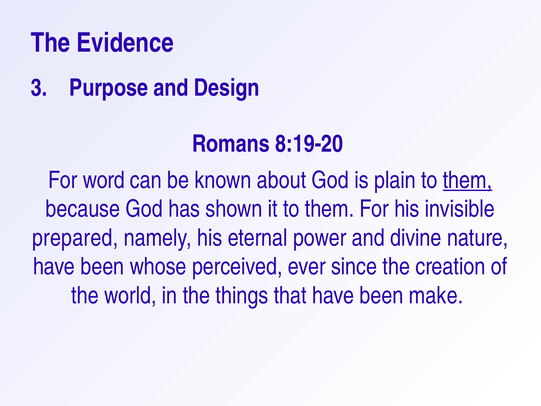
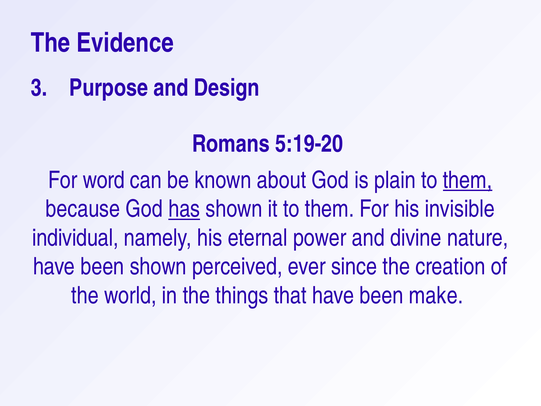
8:19-20: 8:19-20 -> 5:19-20
has underline: none -> present
prepared: prepared -> individual
been whose: whose -> shown
